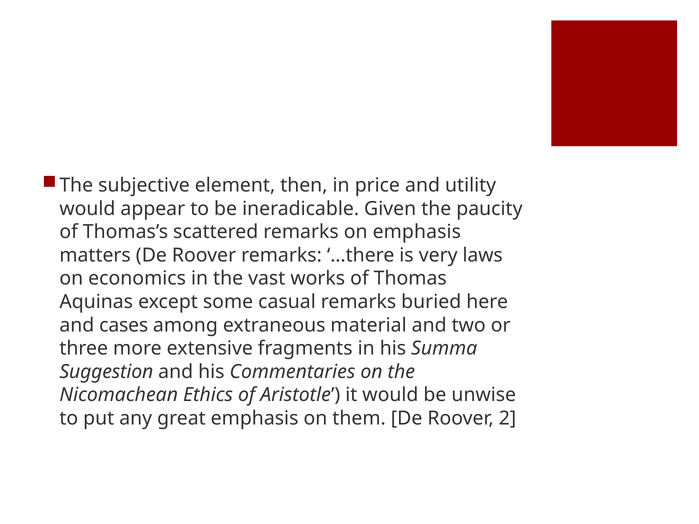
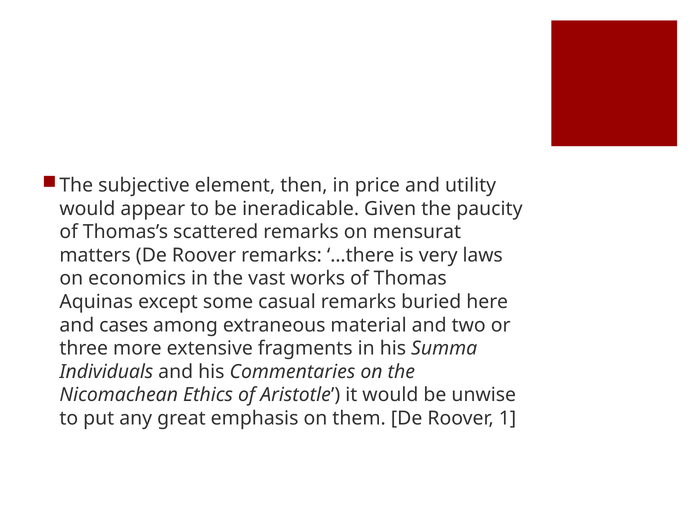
on emphasis: emphasis -> mensurat
Suggestion: Suggestion -> Individuals
2: 2 -> 1
